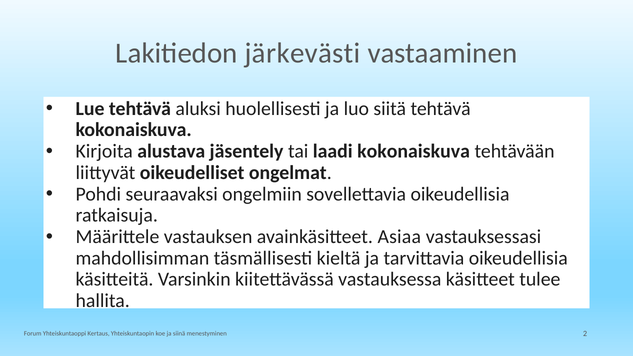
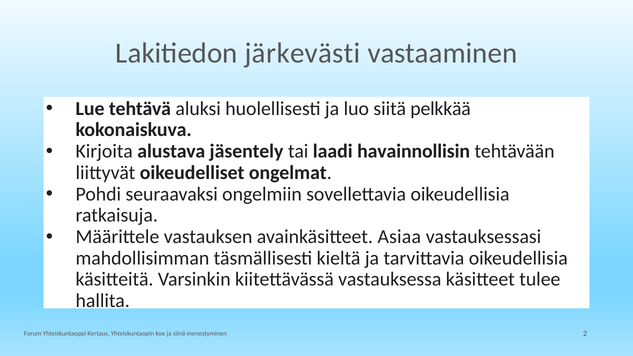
siitä tehtävä: tehtävä -> pelkkää
laadi kokonaiskuva: kokonaiskuva -> havainnollisin
